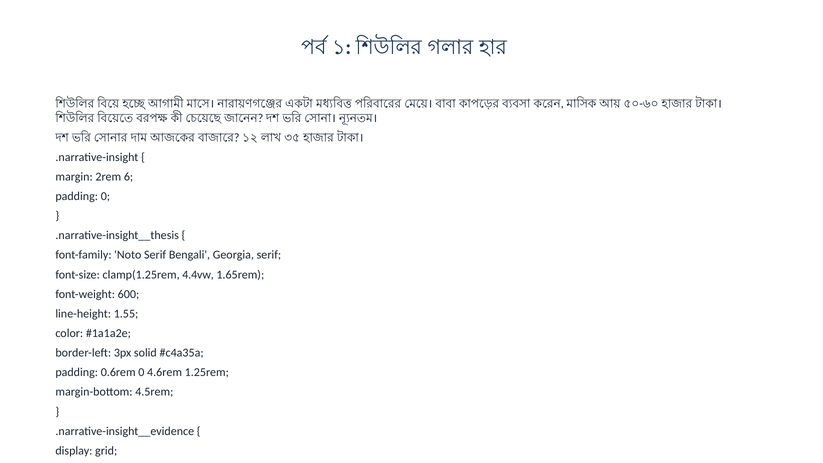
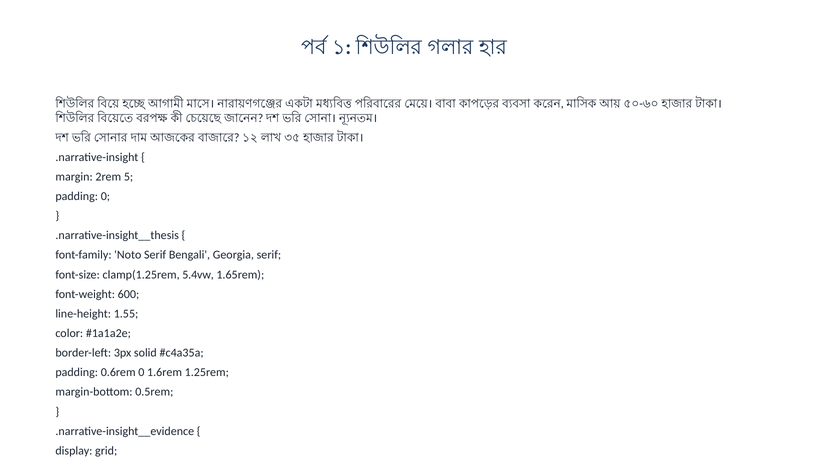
6: 6 -> 5
4.4vw: 4.4vw -> 5.4vw
4.6rem: 4.6rem -> 1.6rem
4.5rem: 4.5rem -> 0.5rem
